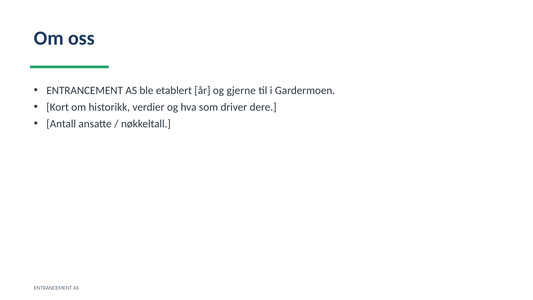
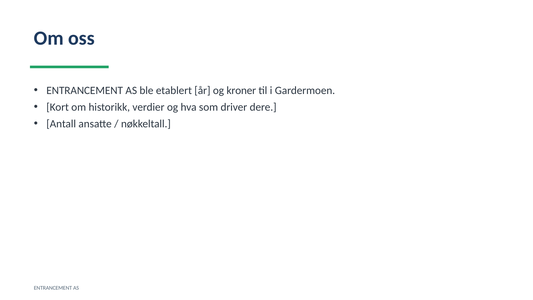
gjerne: gjerne -> kroner
